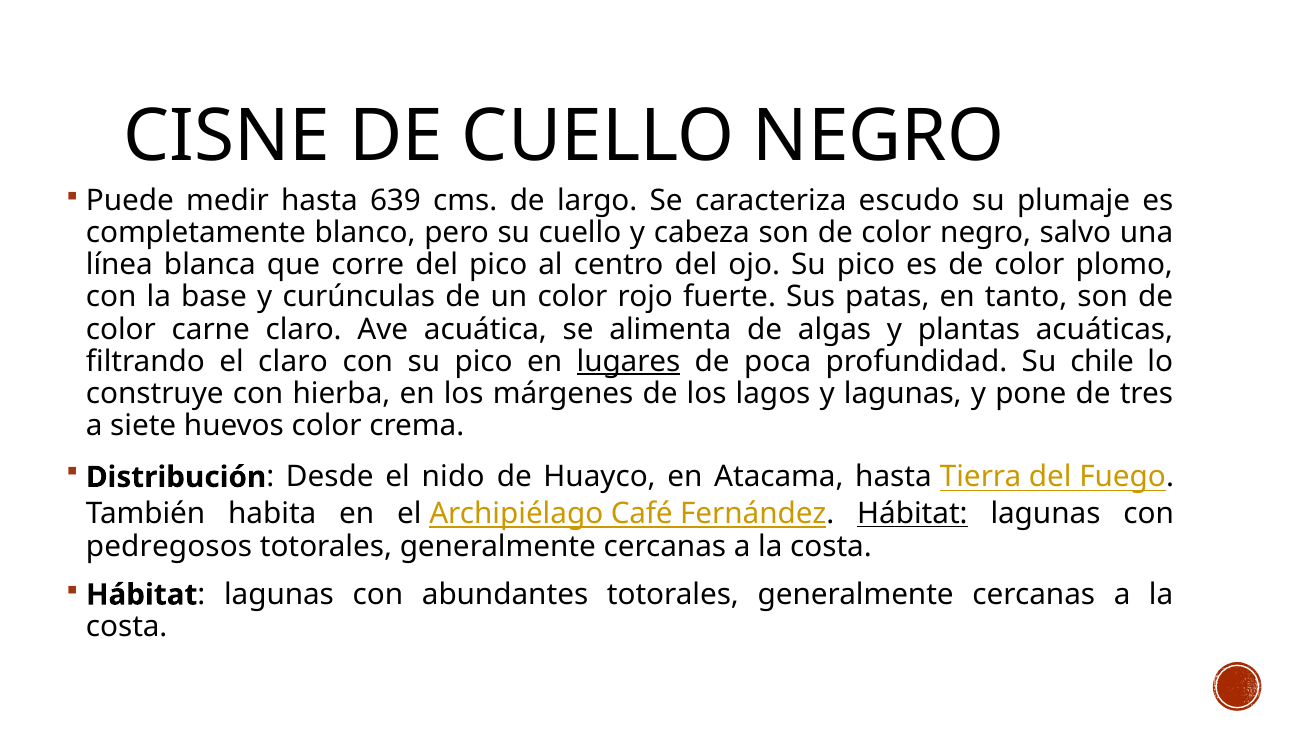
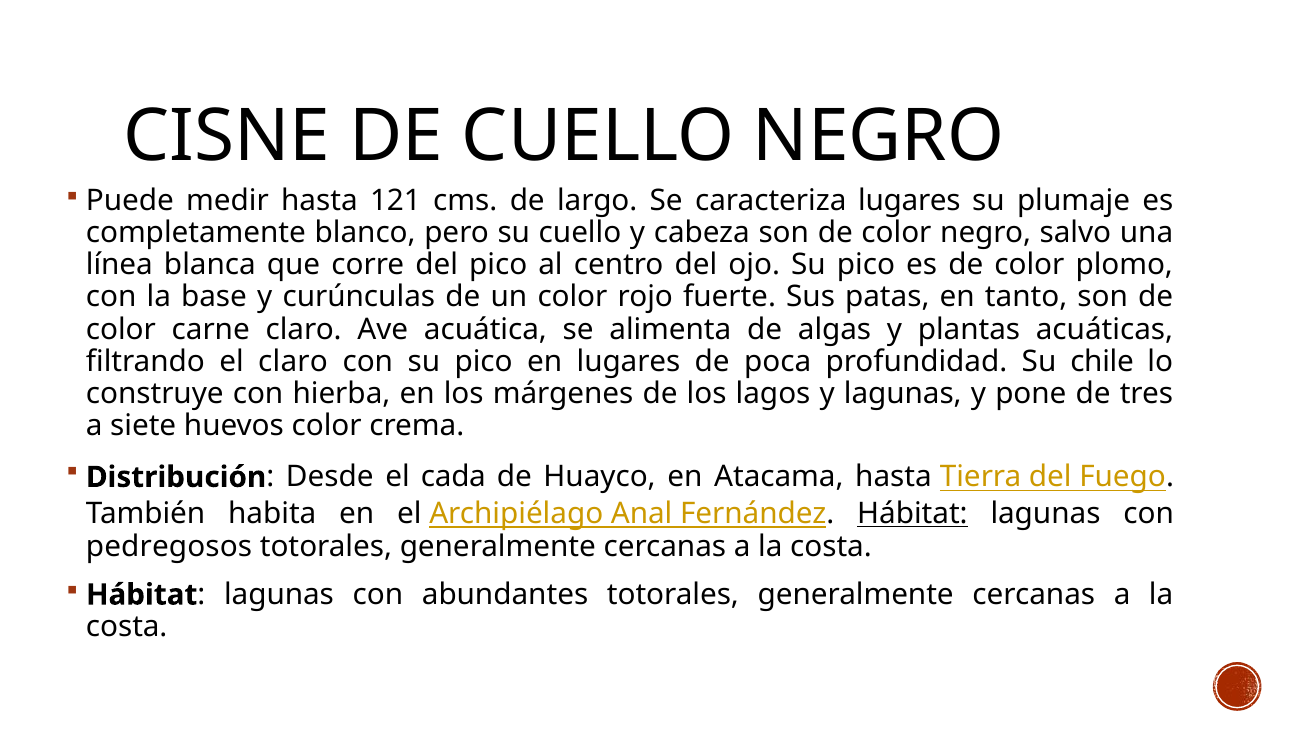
639: 639 -> 121
caracteriza escudo: escudo -> lugares
lugares at (629, 362) underline: present -> none
nido: nido -> cada
Café: Café -> Anal
